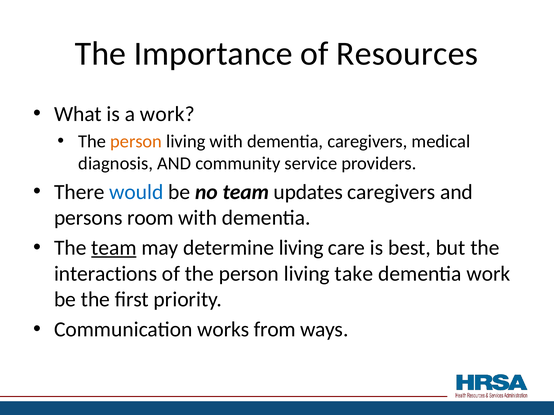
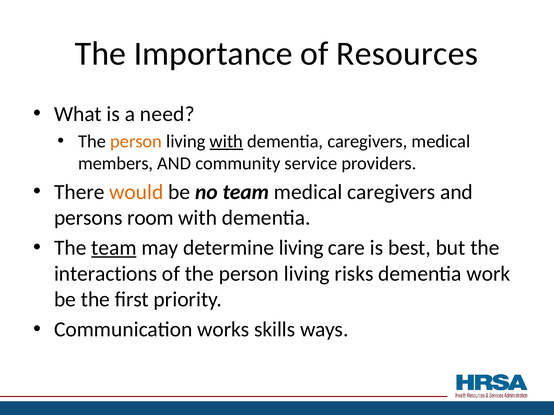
a work: work -> need
with at (226, 142) underline: none -> present
diagnosis: diagnosis -> members
would colour: blue -> orange
team updates: updates -> medical
take: take -> risks
from: from -> skills
